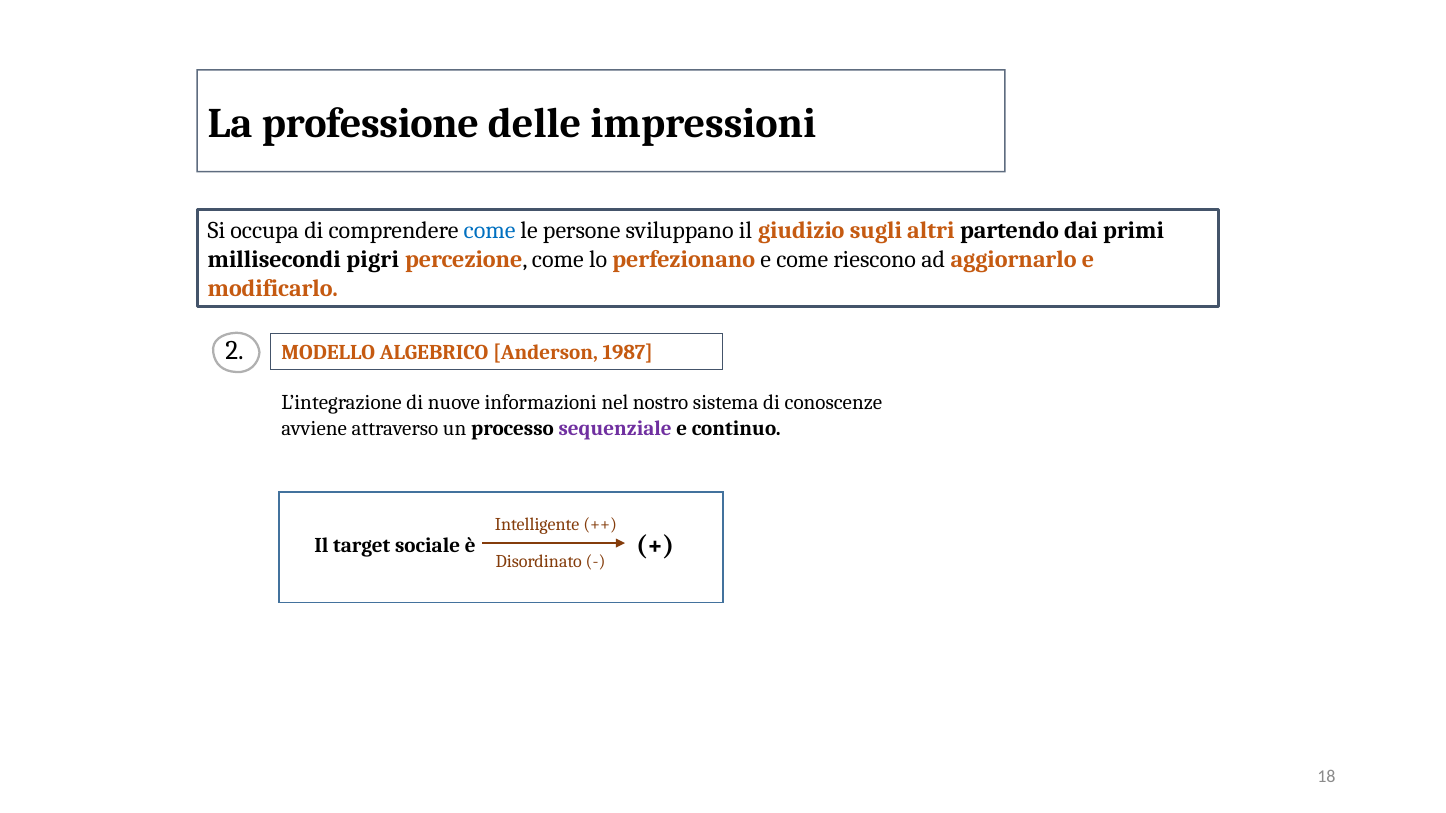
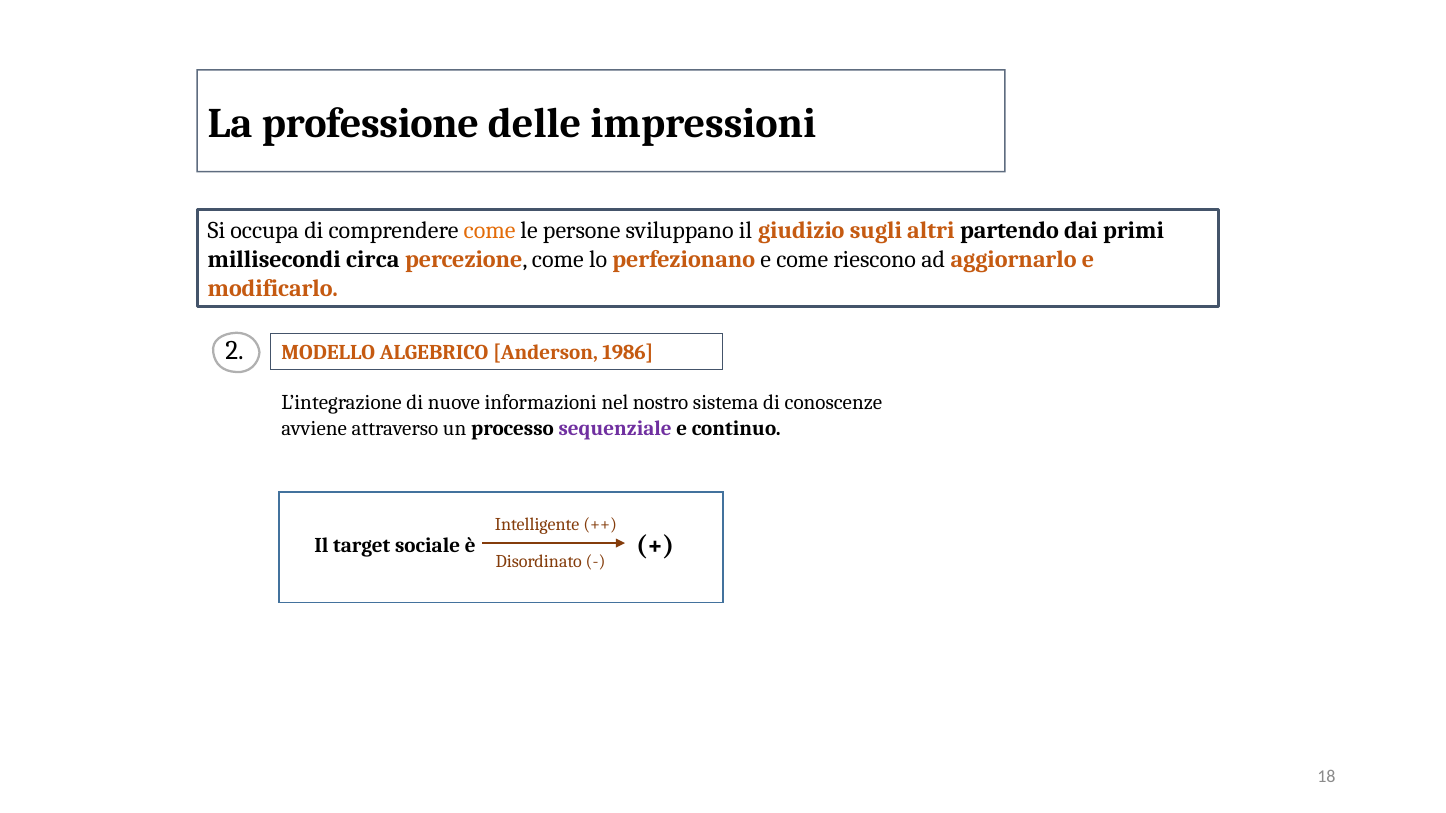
come at (490, 231) colour: blue -> orange
pigri: pigri -> circa
1987: 1987 -> 1986
